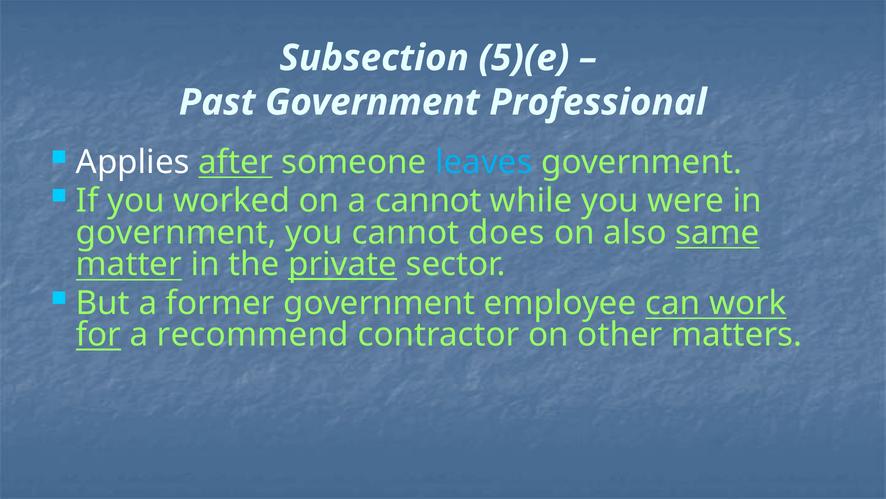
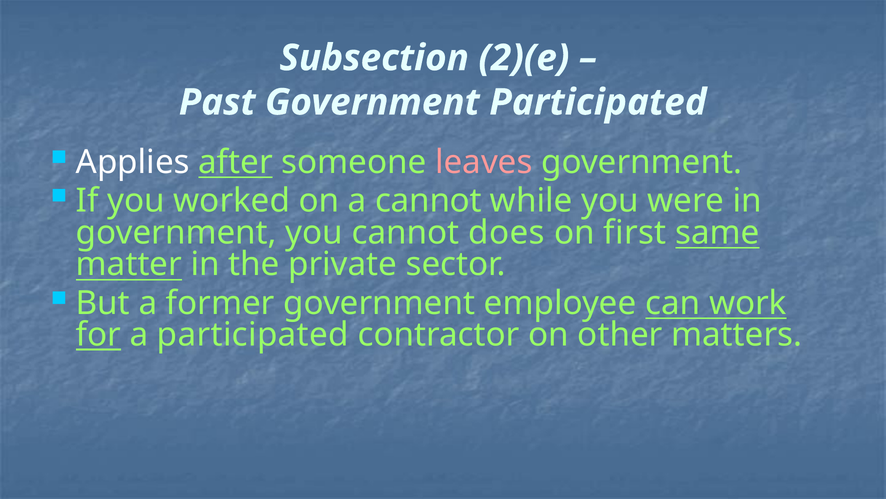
5)(e: 5)(e -> 2)(e
Government Professional: Professional -> Participated
leaves colour: light blue -> pink
also: also -> first
private underline: present -> none
a recommend: recommend -> participated
